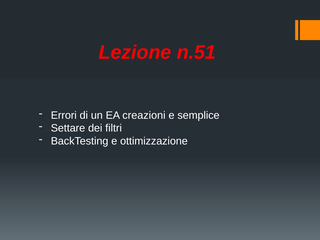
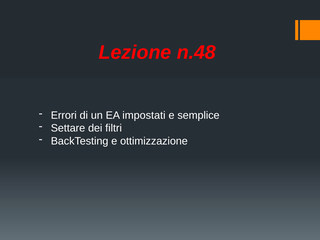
n.51: n.51 -> n.48
creazioni: creazioni -> impostati
